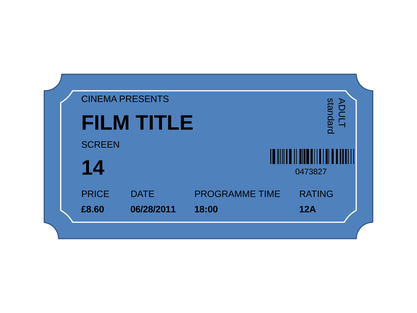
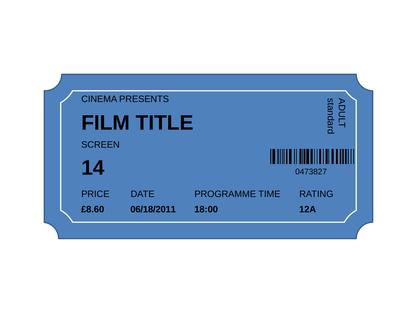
06/28/2011: 06/28/2011 -> 06/18/2011
